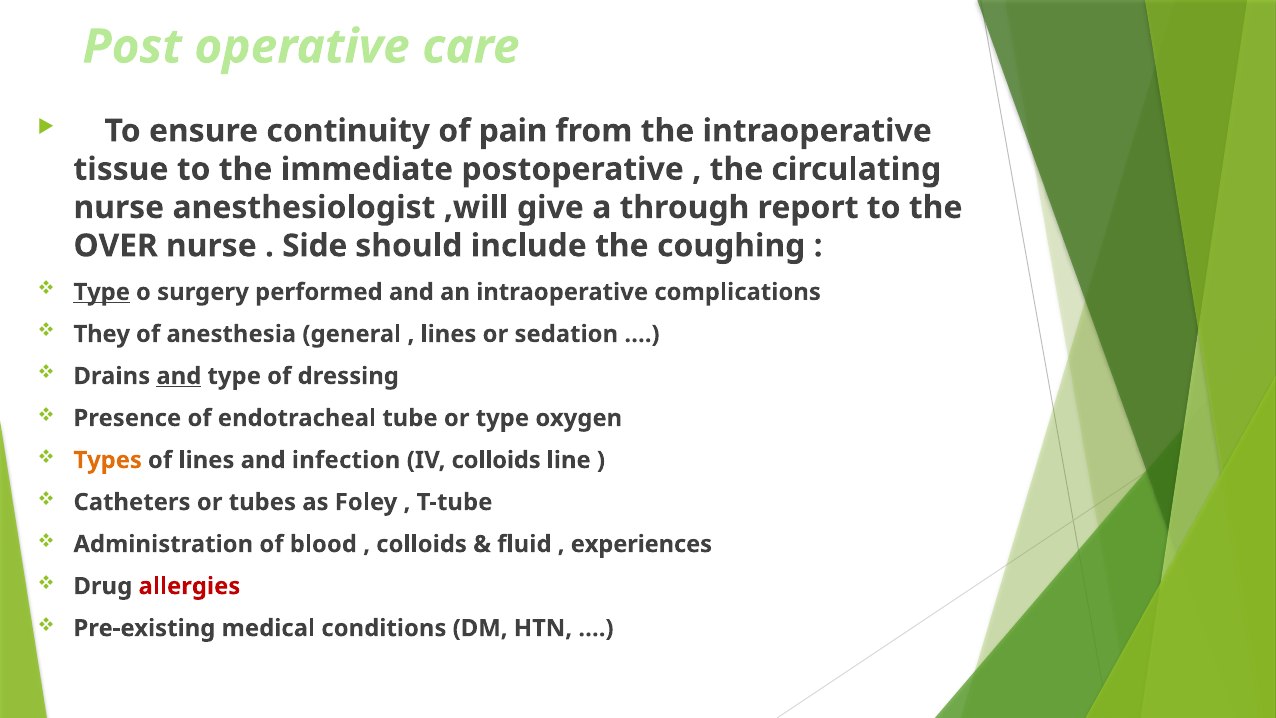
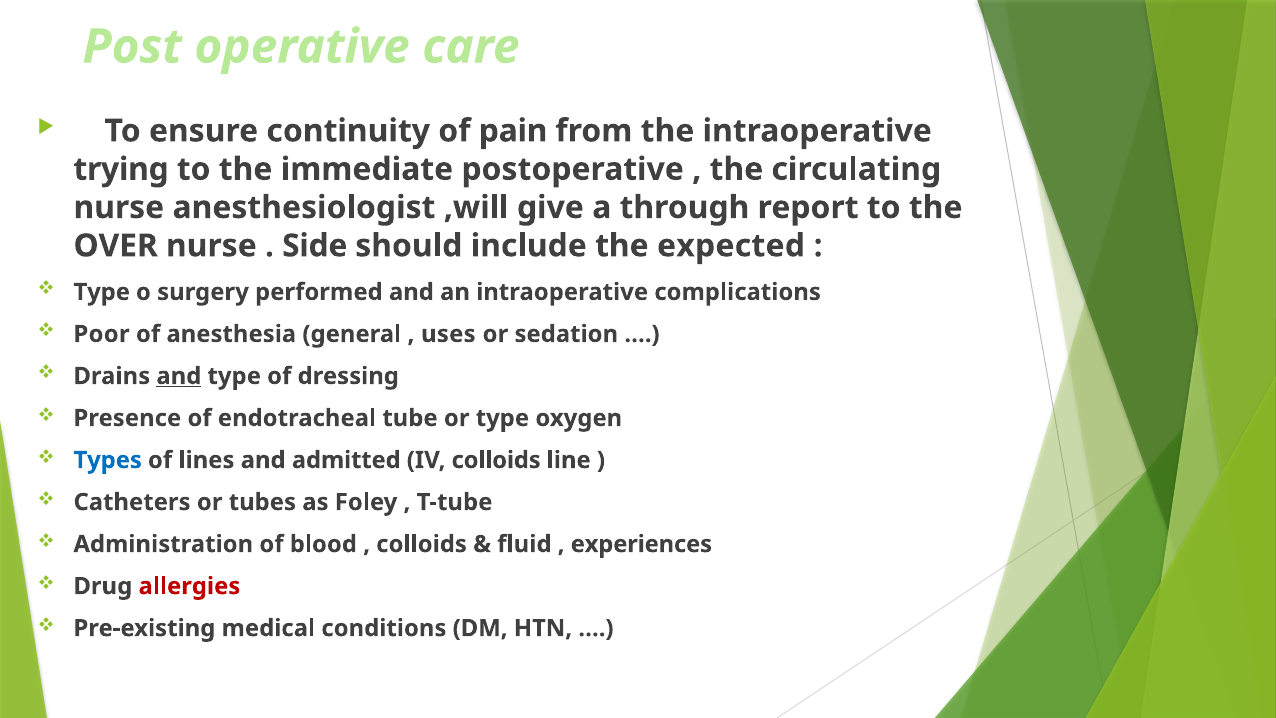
tissue: tissue -> trying
coughing: coughing -> expected
Type at (102, 292) underline: present -> none
They: They -> Poor
lines at (448, 334): lines -> uses
Types colour: orange -> blue
infection: infection -> admitted
